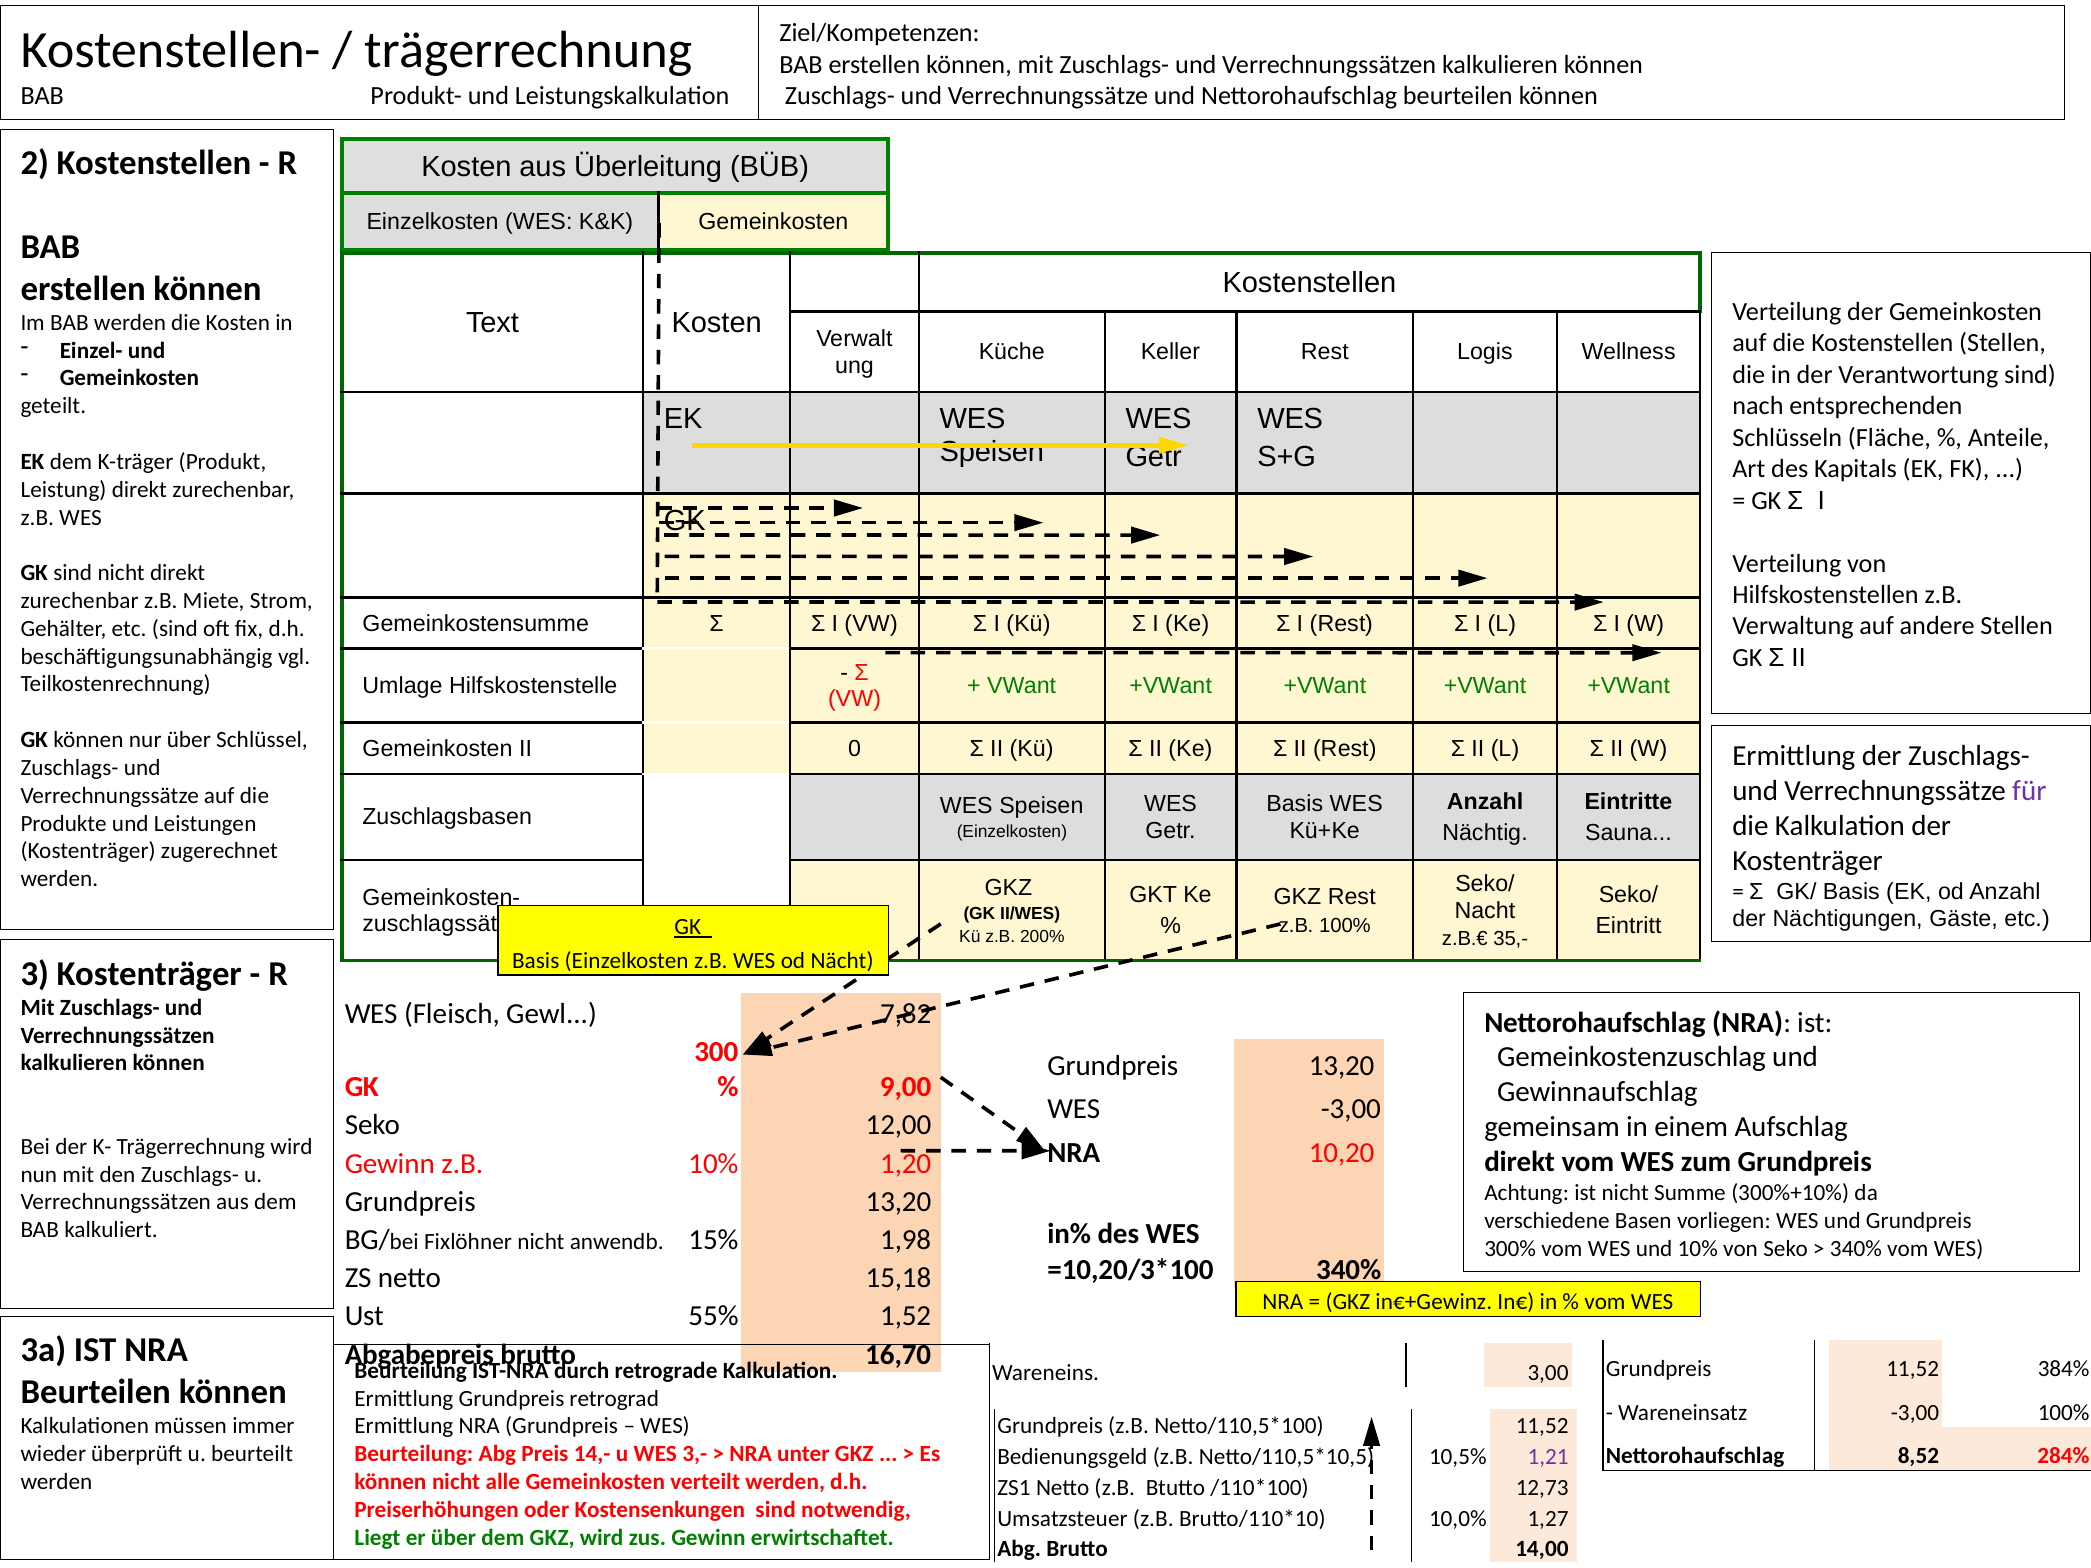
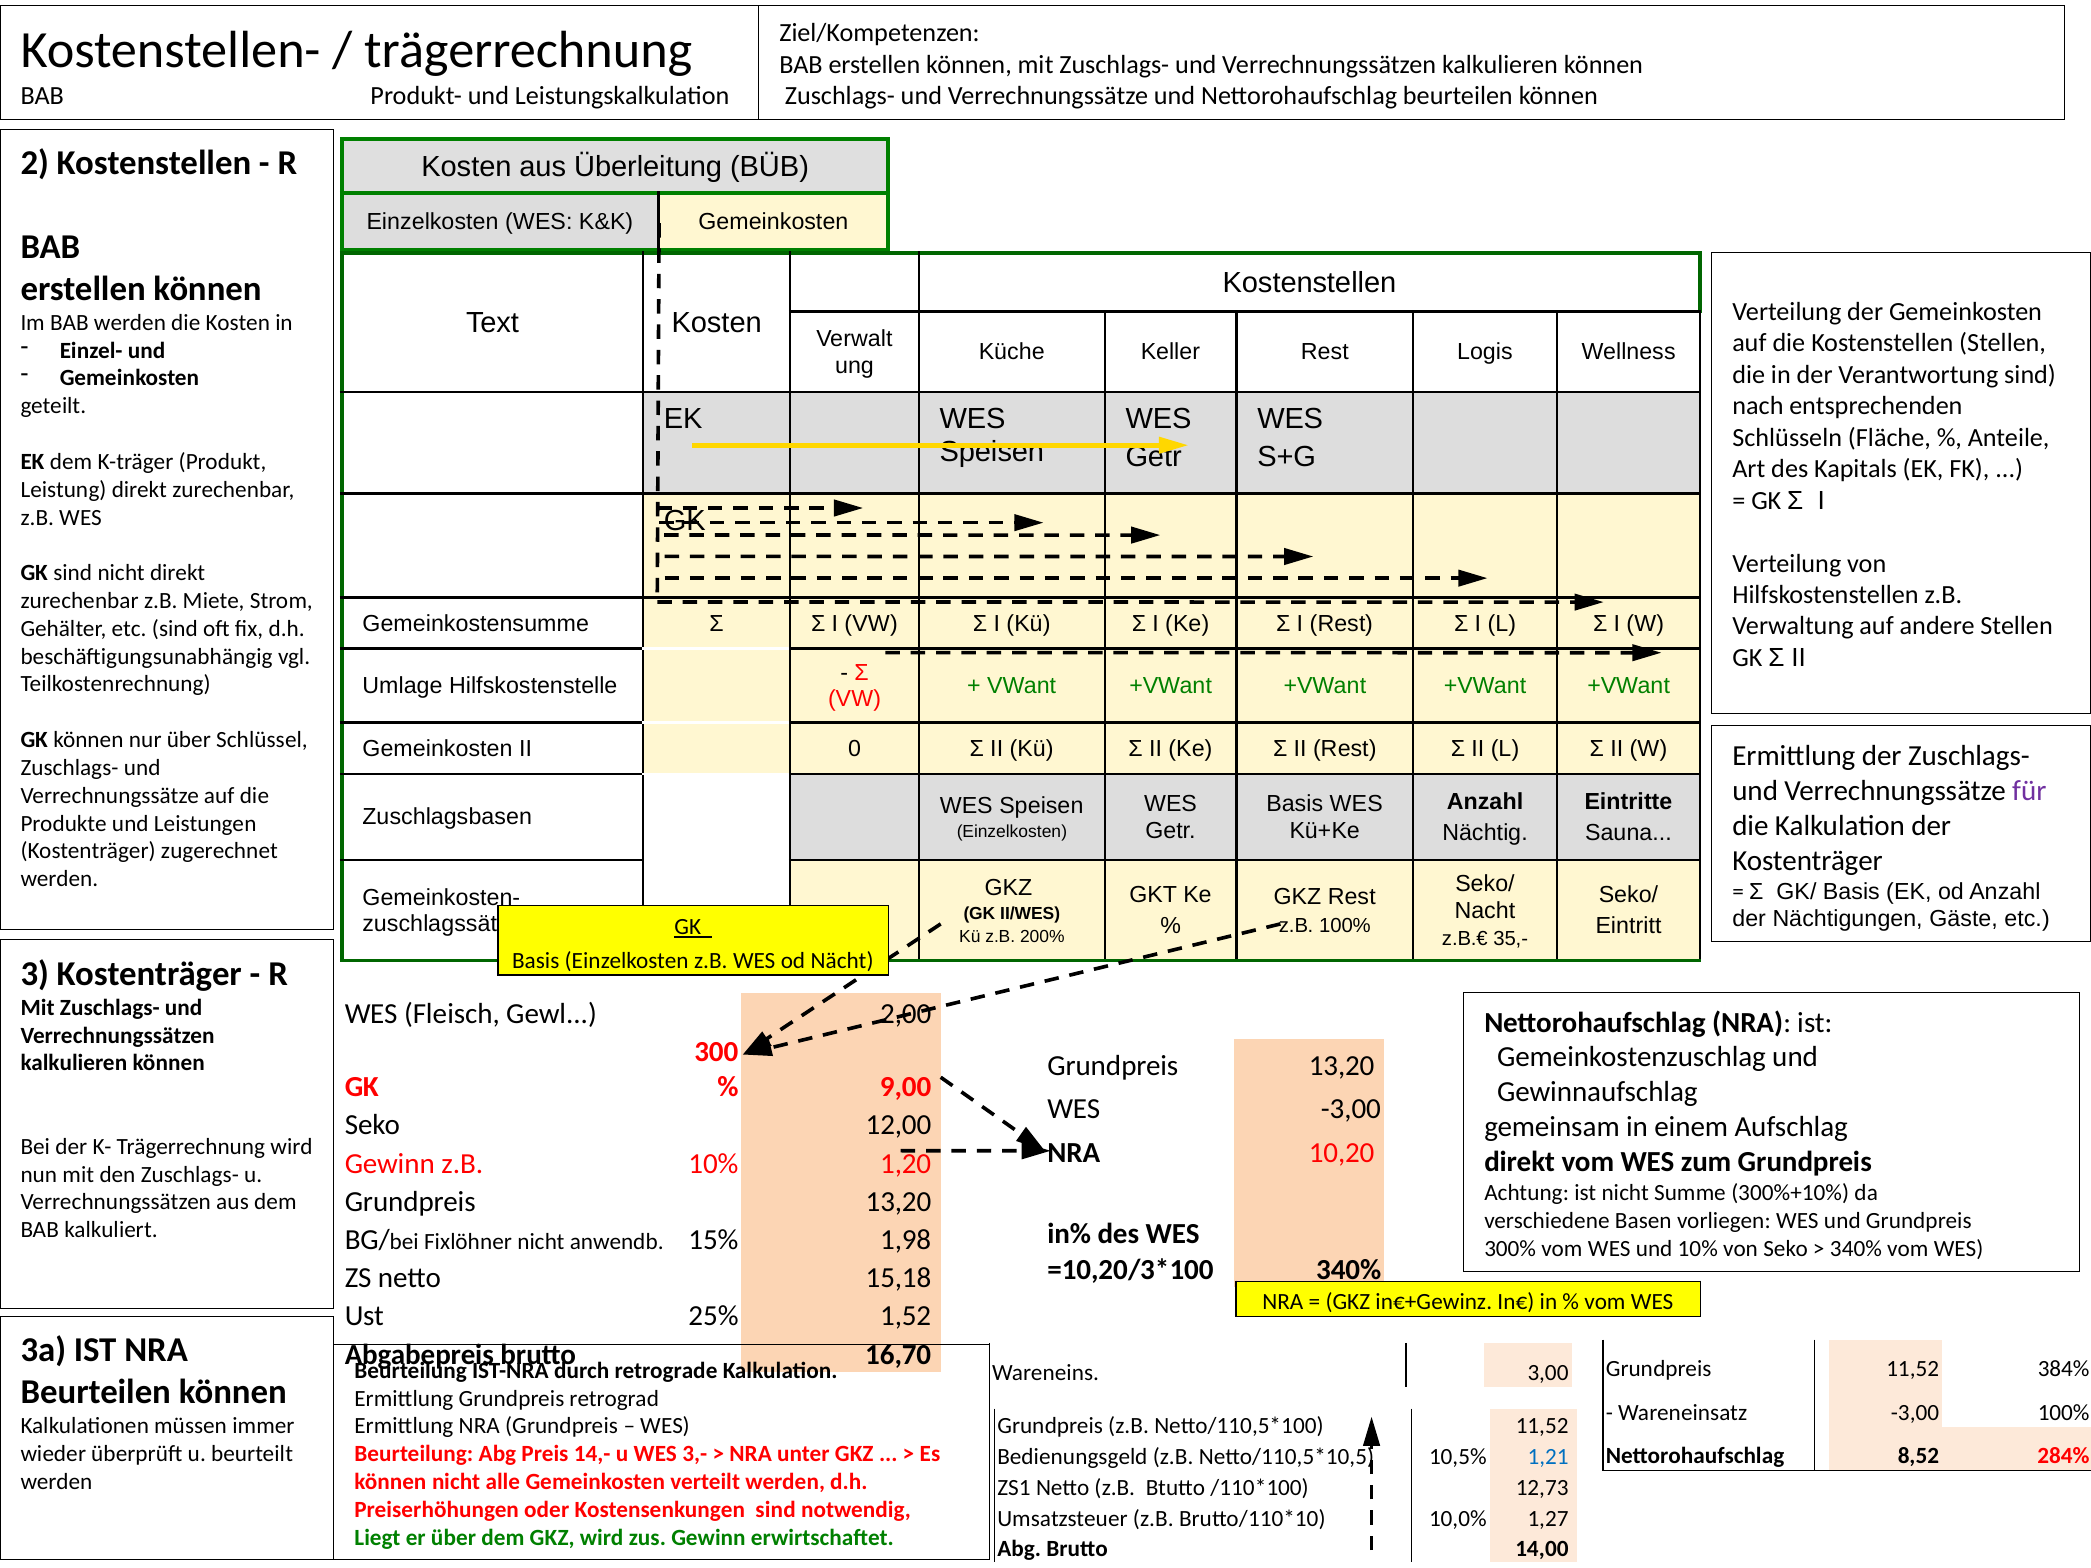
7,82: 7,82 -> 2,00
55%: 55% -> 25%
1,21 colour: purple -> blue
